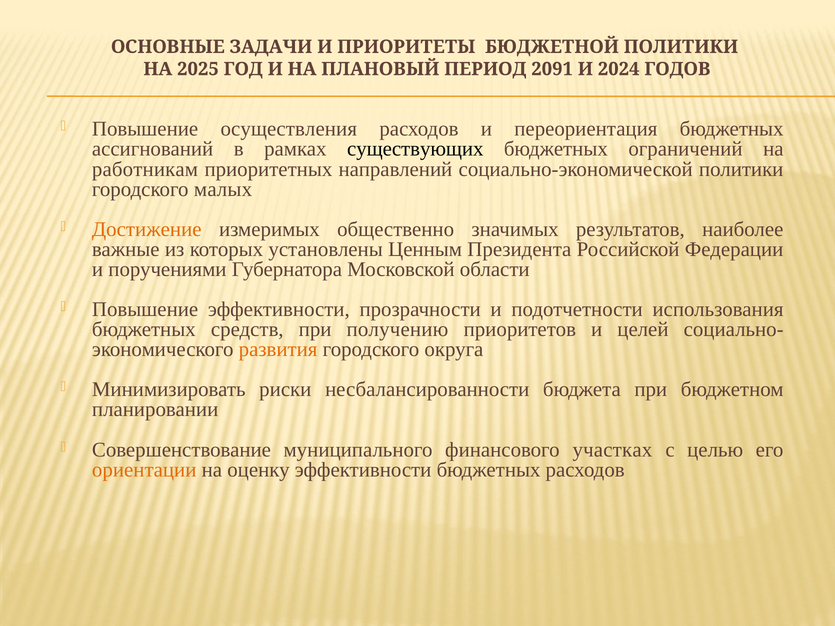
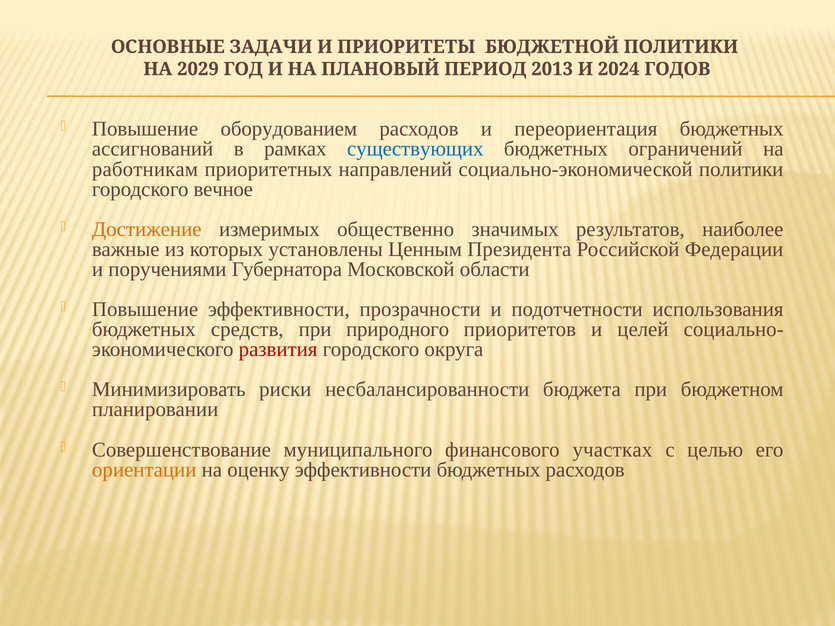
2025: 2025 -> 2029
2091: 2091 -> 2013
осуществления: осуществления -> оборудованием
существующих colour: black -> blue
малых: малых -> вечное
получению: получению -> природного
развития colour: orange -> red
